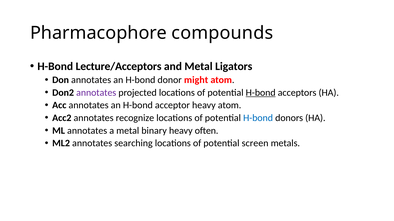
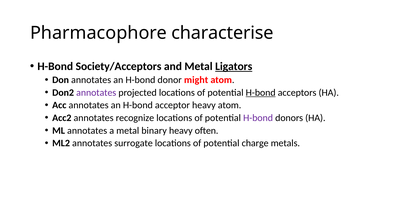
compounds: compounds -> characterise
Lecture/Acceptors: Lecture/Acceptors -> Society/Acceptors
Ligators underline: none -> present
H-bond at (258, 118) colour: blue -> purple
searching: searching -> surrogate
screen: screen -> charge
